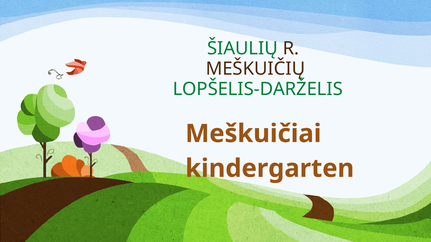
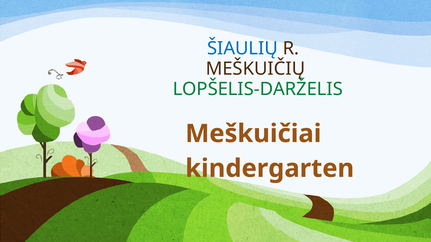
ŠIAULIŲ colour: green -> blue
